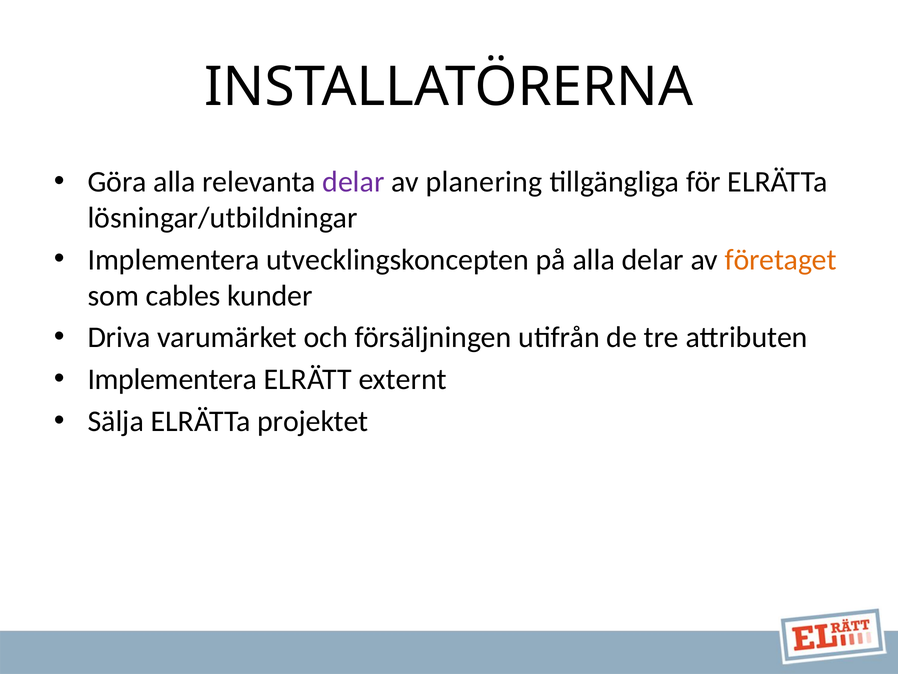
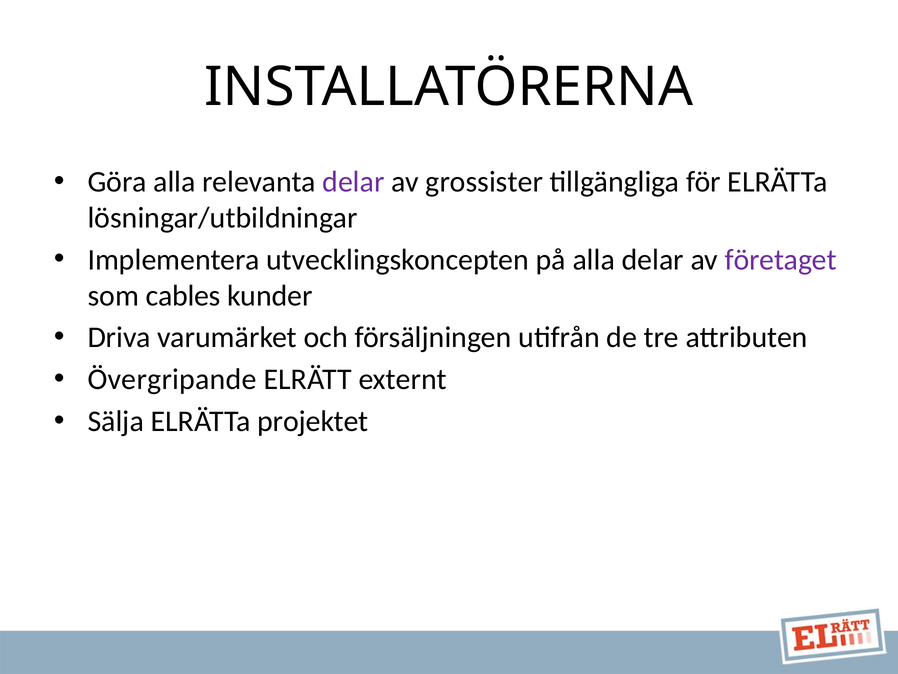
planering: planering -> grossister
företaget colour: orange -> purple
Implementera at (172, 379): Implementera -> Övergripande
